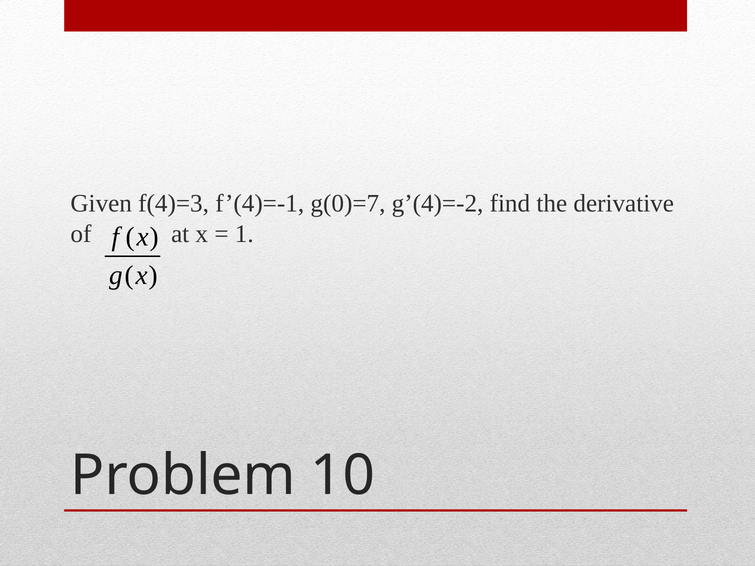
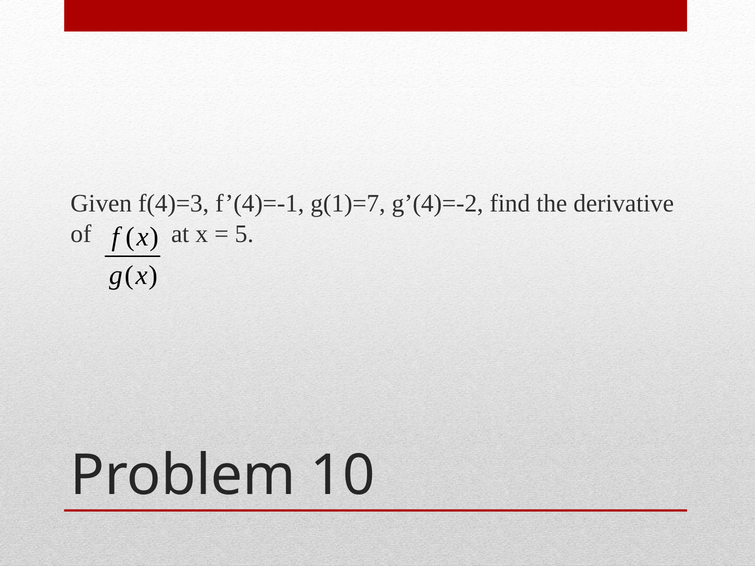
g(0)=7: g(0)=7 -> g(1)=7
1: 1 -> 5
